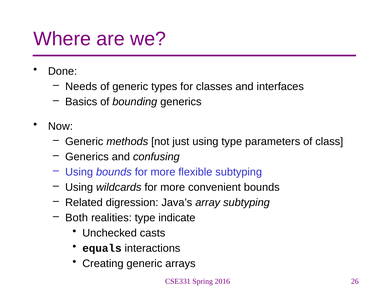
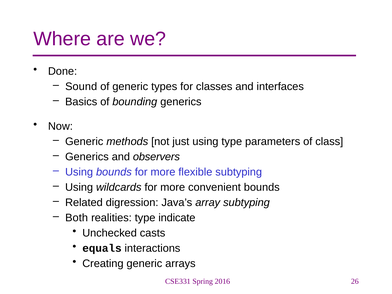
Needs: Needs -> Sound
confusing: confusing -> observers
